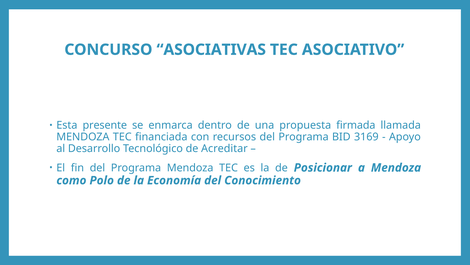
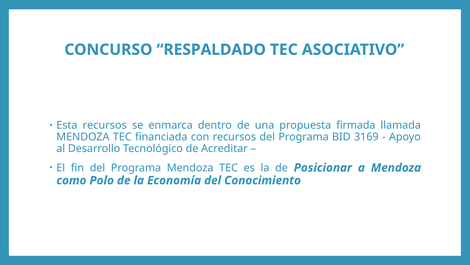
ASOCIATIVAS: ASOCIATIVAS -> RESPALDADO
Esta presente: presente -> recursos
